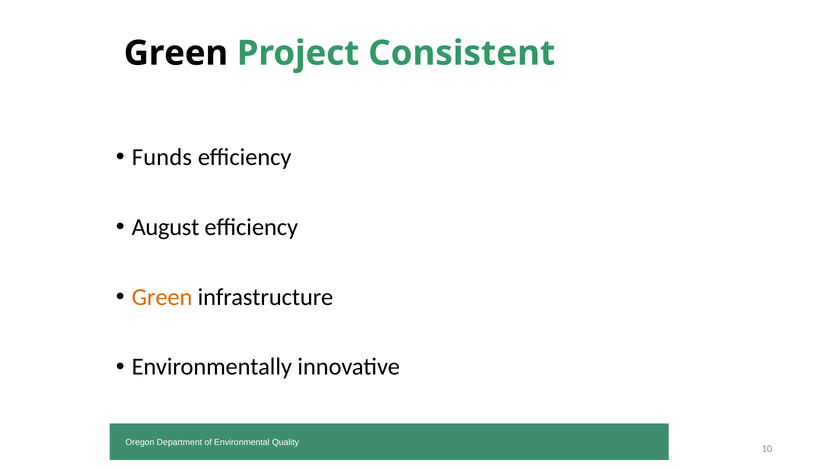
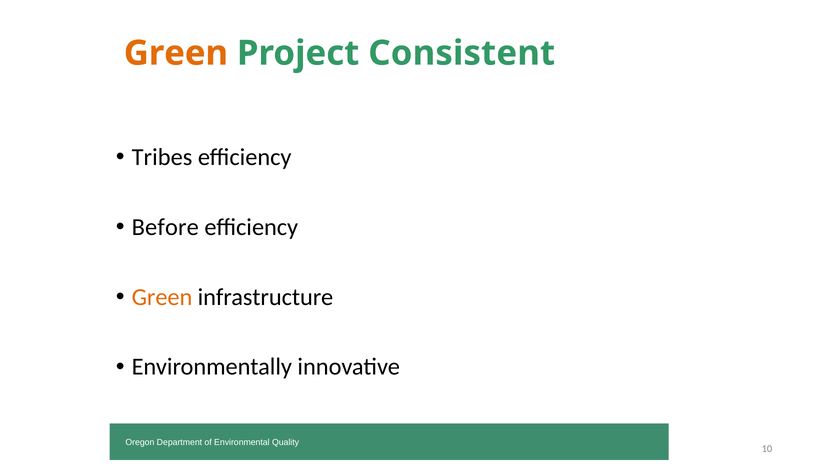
Green at (176, 53) colour: black -> orange
Funds: Funds -> Tribes
August: August -> Before
